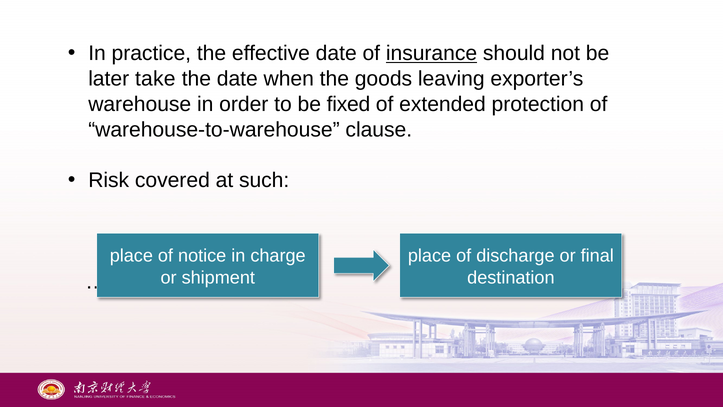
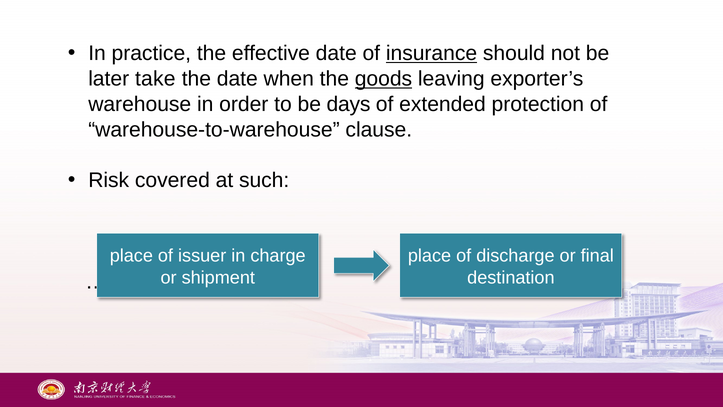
goods underline: none -> present
fixed: fixed -> days
notice: notice -> issuer
